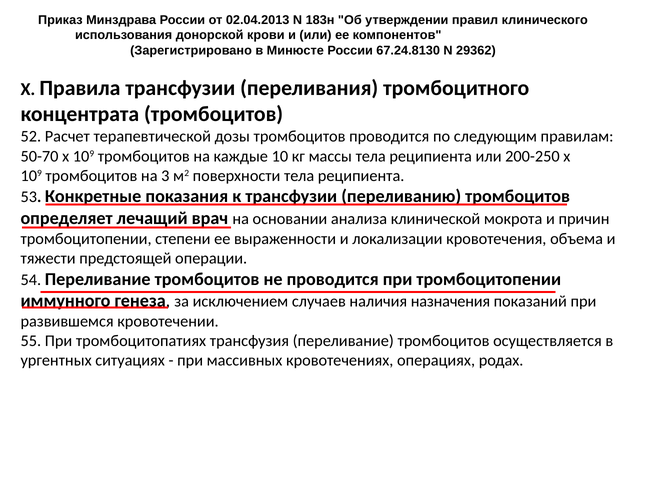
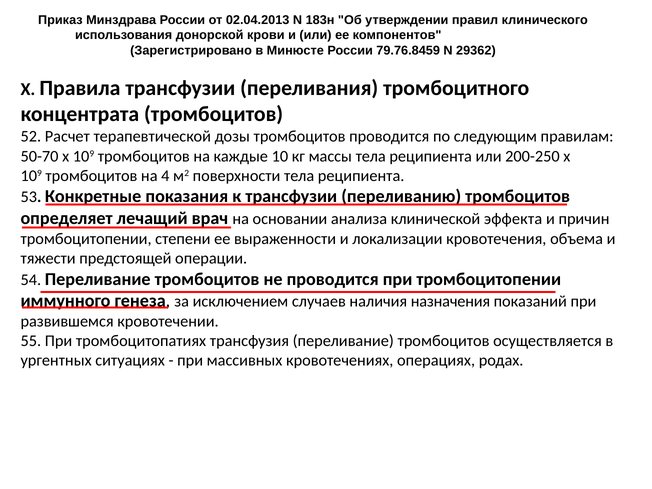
67.24.8130: 67.24.8130 -> 79.76.8459
3: 3 -> 4
мокрота: мокрота -> эффекта
